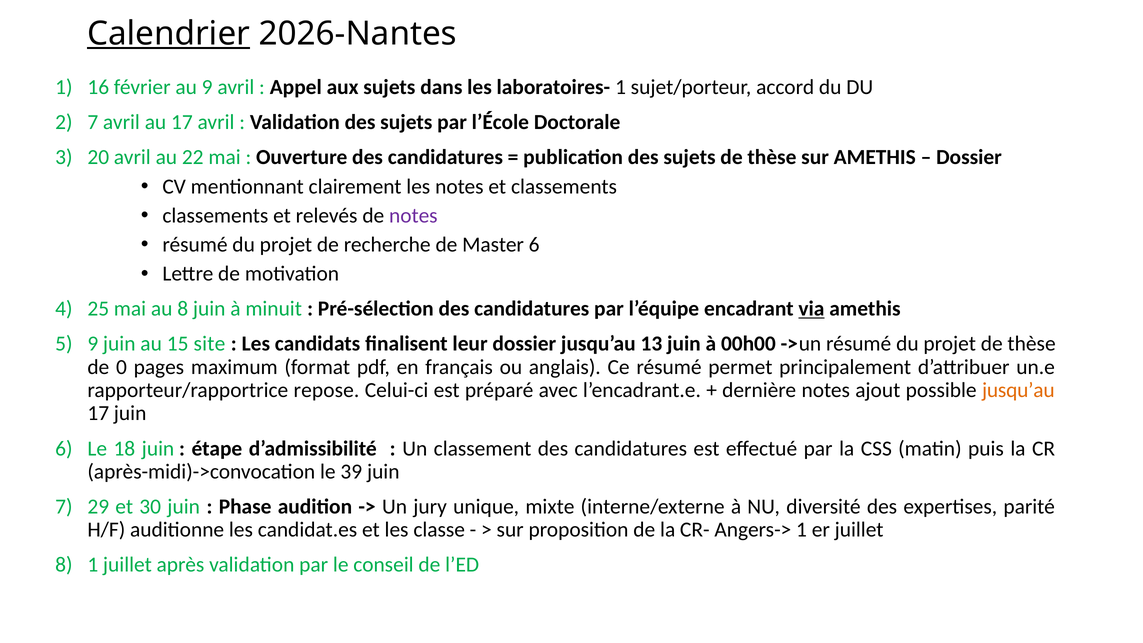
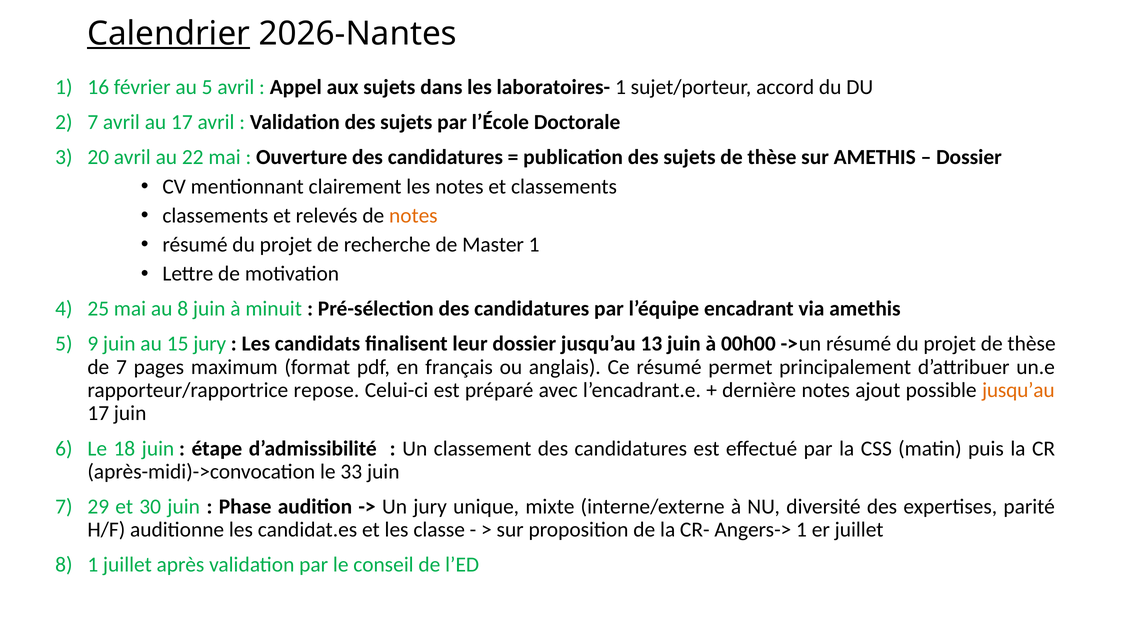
au 9: 9 -> 5
notes at (413, 216) colour: purple -> orange
Master 6: 6 -> 1
via underline: present -> none
15 site: site -> jury
de 0: 0 -> 7
39: 39 -> 33
